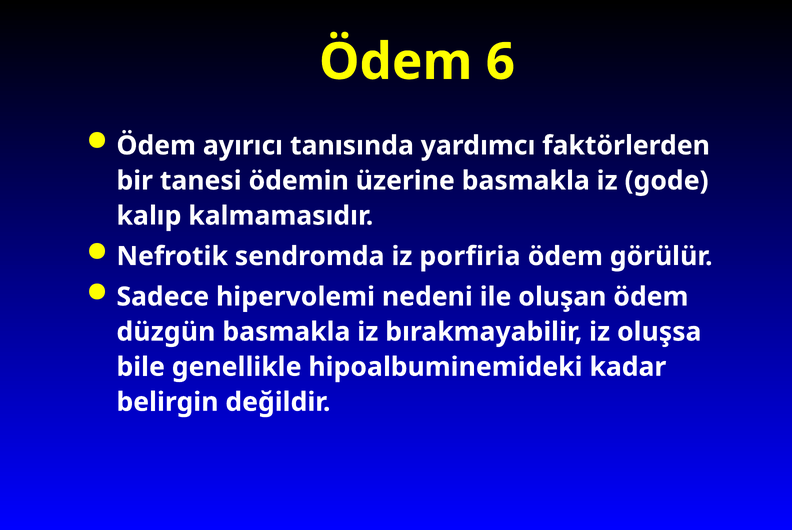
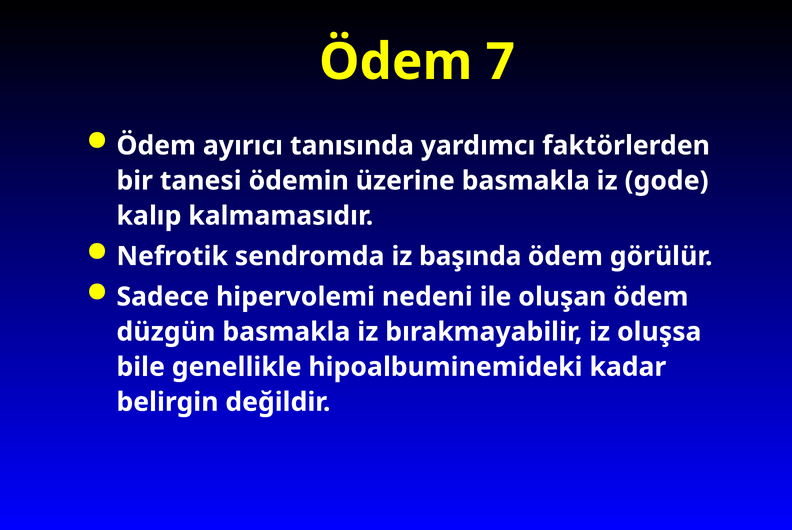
6: 6 -> 7
porfiria: porfiria -> başında
